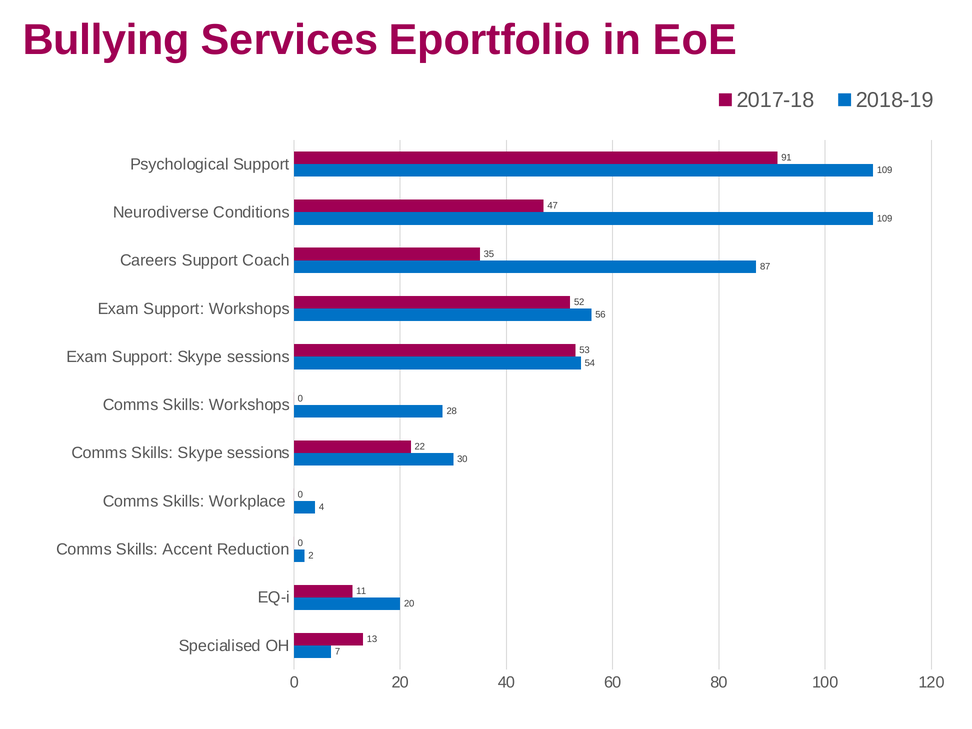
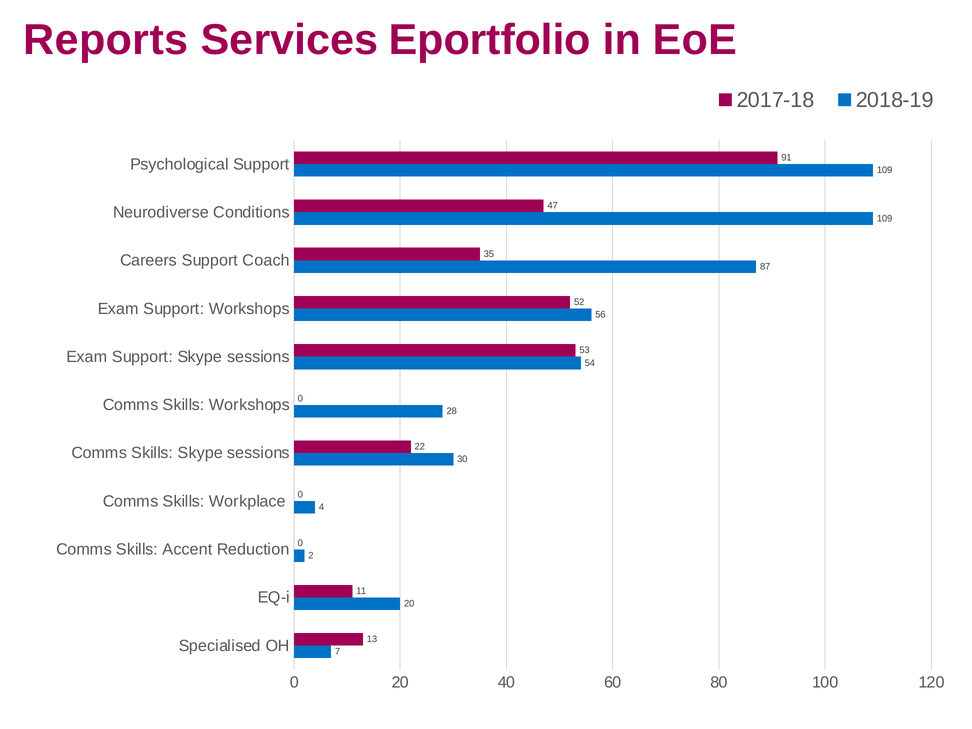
Bullying: Bullying -> Reports
